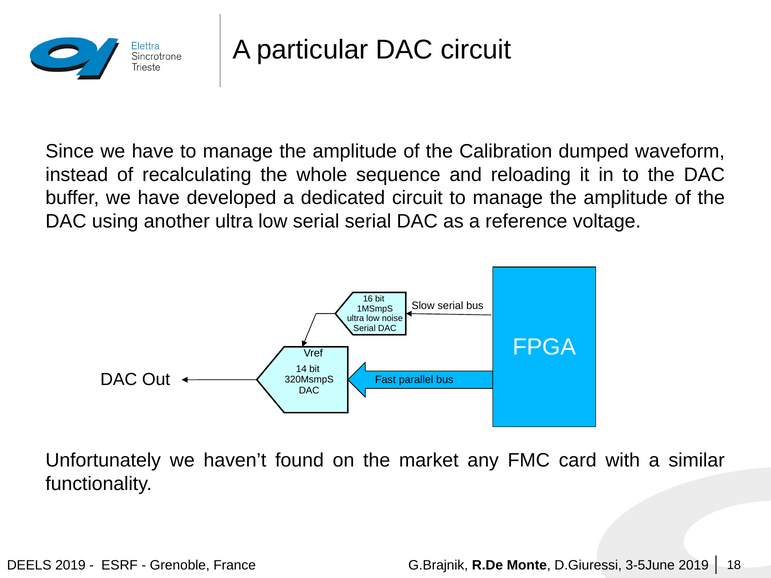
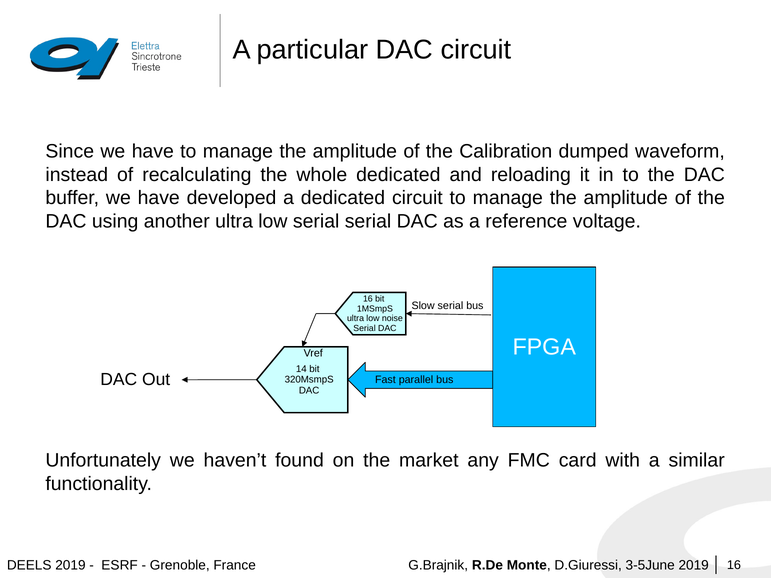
whole sequence: sequence -> dedicated
18 at (734, 565): 18 -> 16
